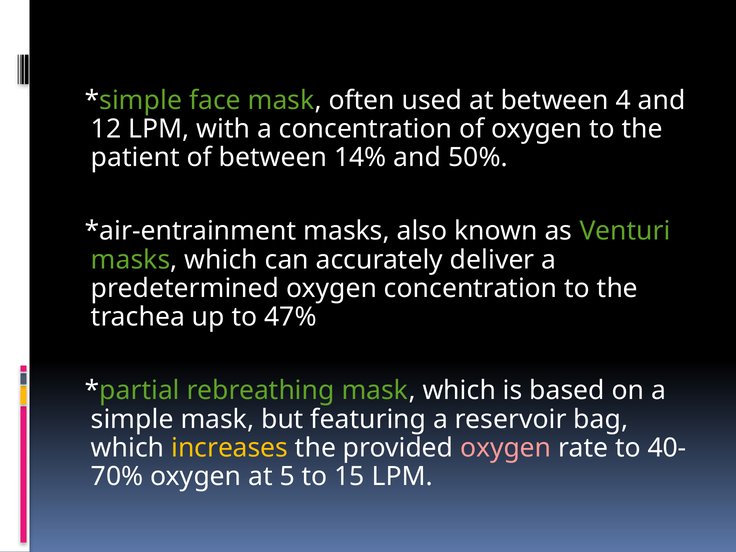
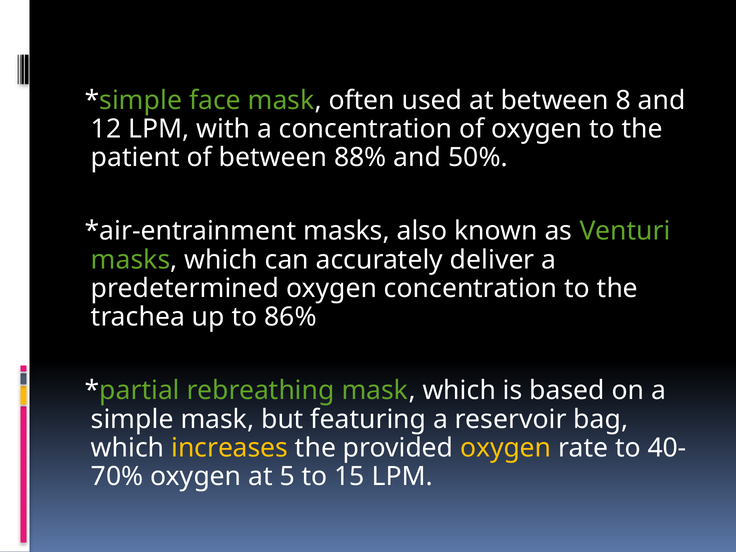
4: 4 -> 8
14%: 14% -> 88%
47%: 47% -> 86%
oxygen at (506, 448) colour: pink -> yellow
